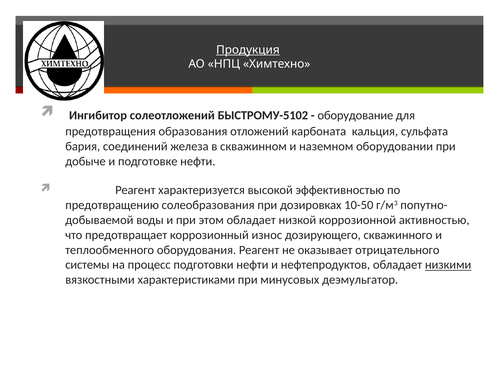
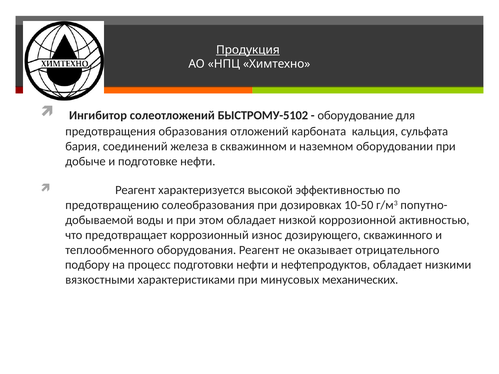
системы: системы -> подбору
низкими underline: present -> none
деэмульгатор: деэмульгатор -> механических
